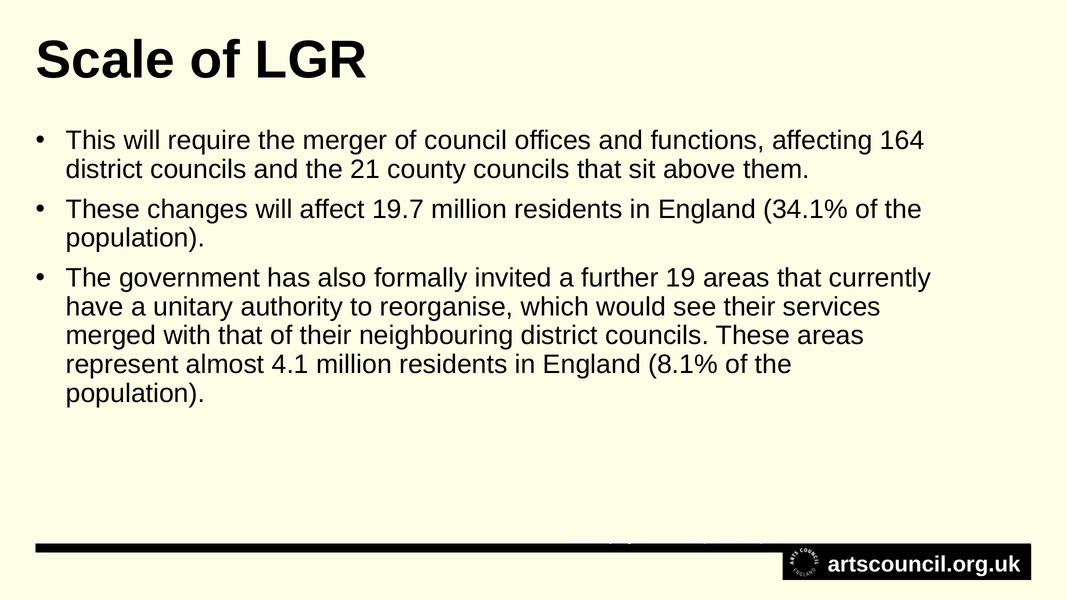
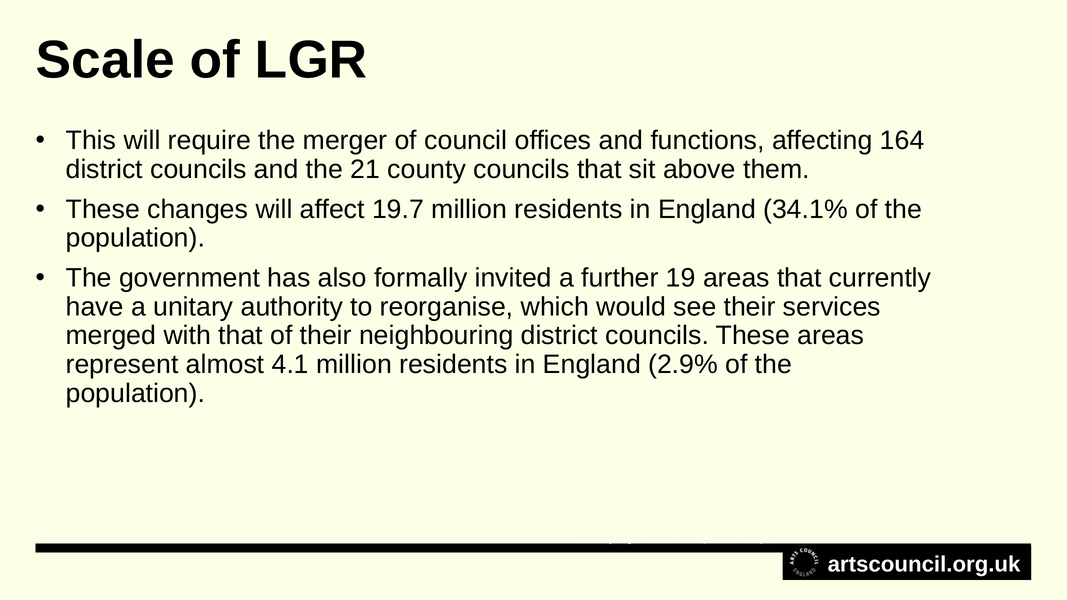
8.1%: 8.1% -> 2.9%
